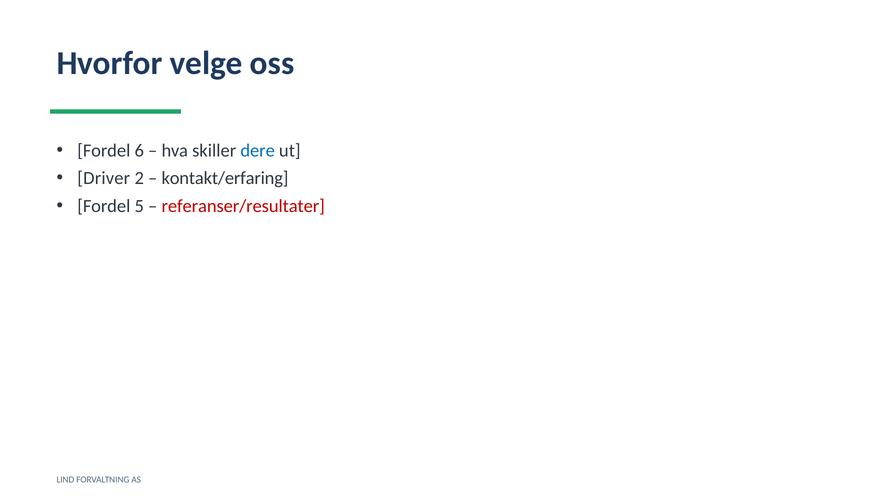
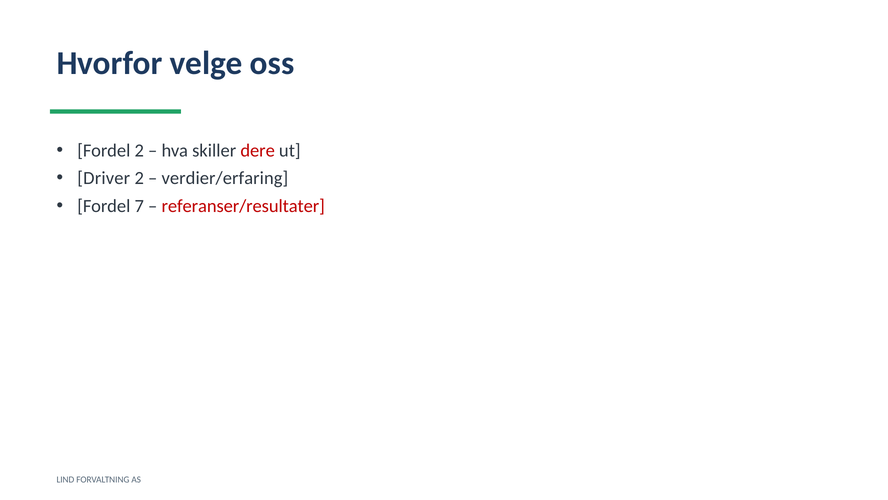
Fordel 6: 6 -> 2
dere colour: blue -> red
kontakt/erfaring: kontakt/erfaring -> verdier/erfaring
5: 5 -> 7
